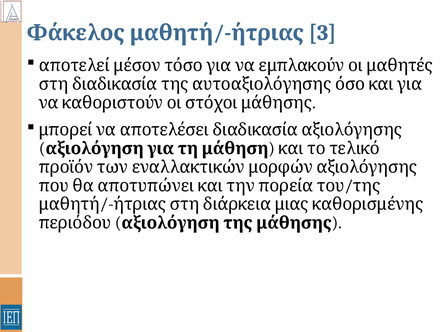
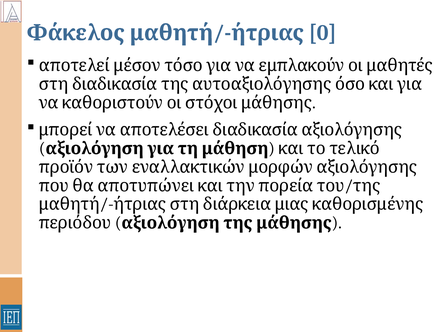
3: 3 -> 0
